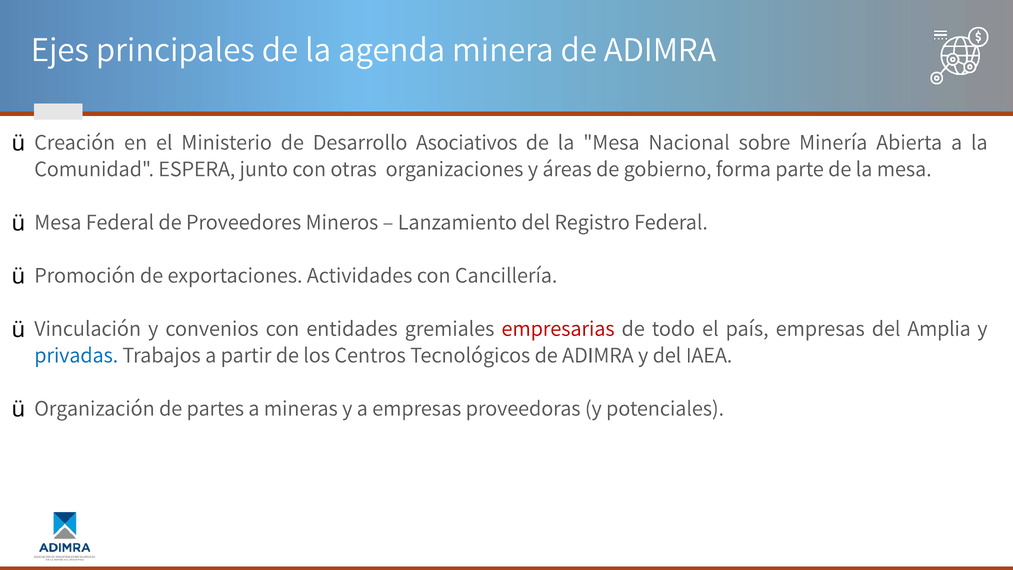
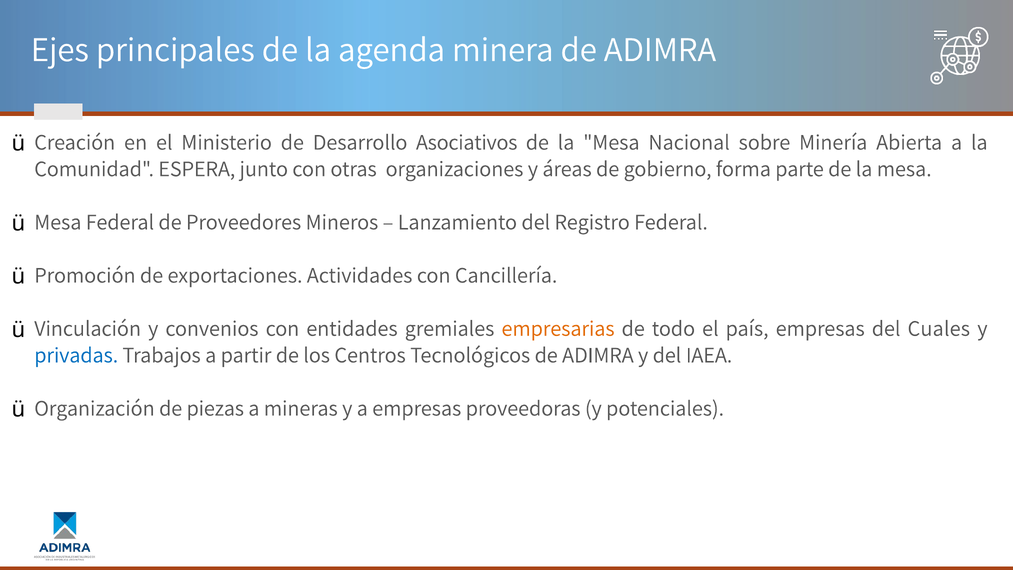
empresarias colour: red -> orange
Amplia: Amplia -> Cuales
partes: partes -> piezas
